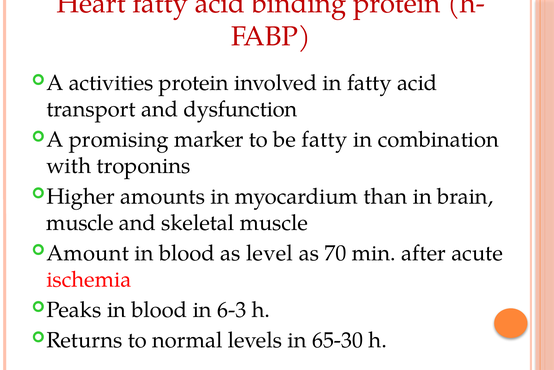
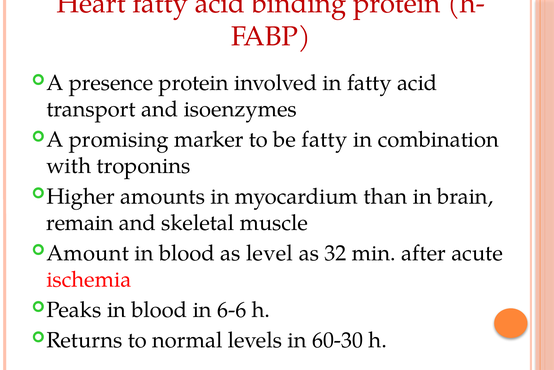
activities: activities -> presence
dysfunction: dysfunction -> isoenzymes
muscle at (80, 222): muscle -> remain
70: 70 -> 32
6-3: 6-3 -> 6-6
65-30: 65-30 -> 60-30
